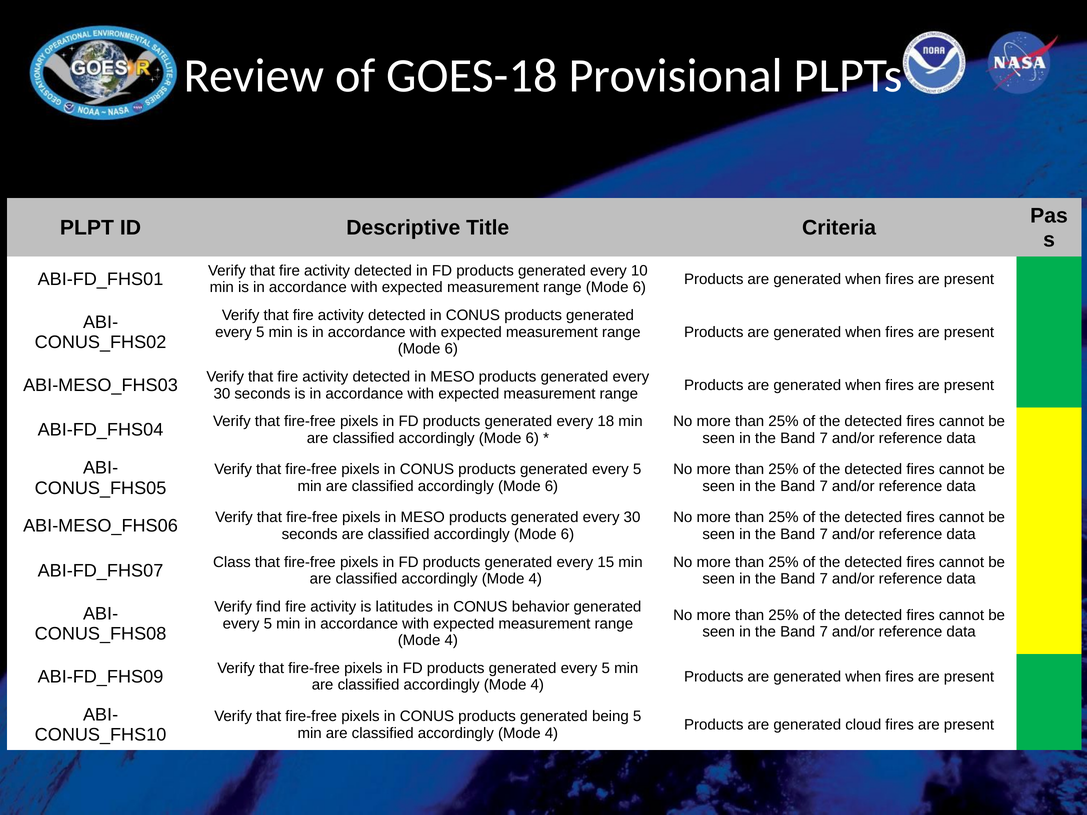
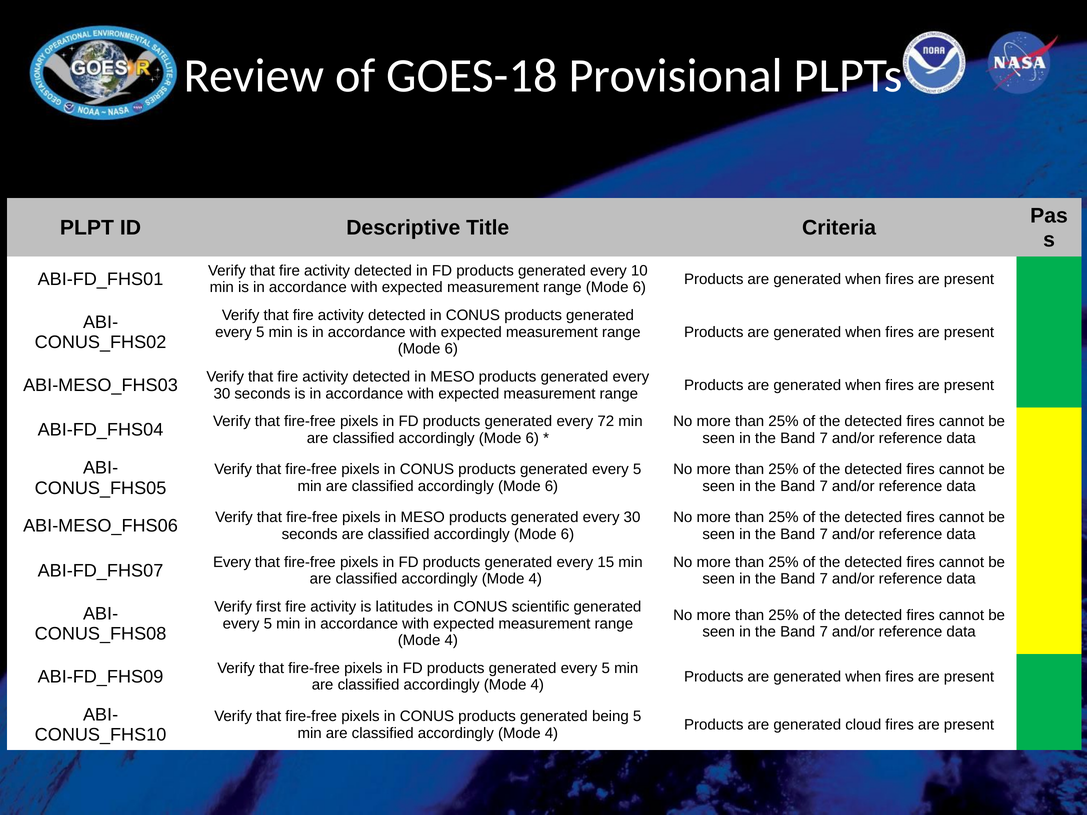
18: 18 -> 72
Class at (232, 562): Class -> Every
find: find -> first
behavior: behavior -> scientific
